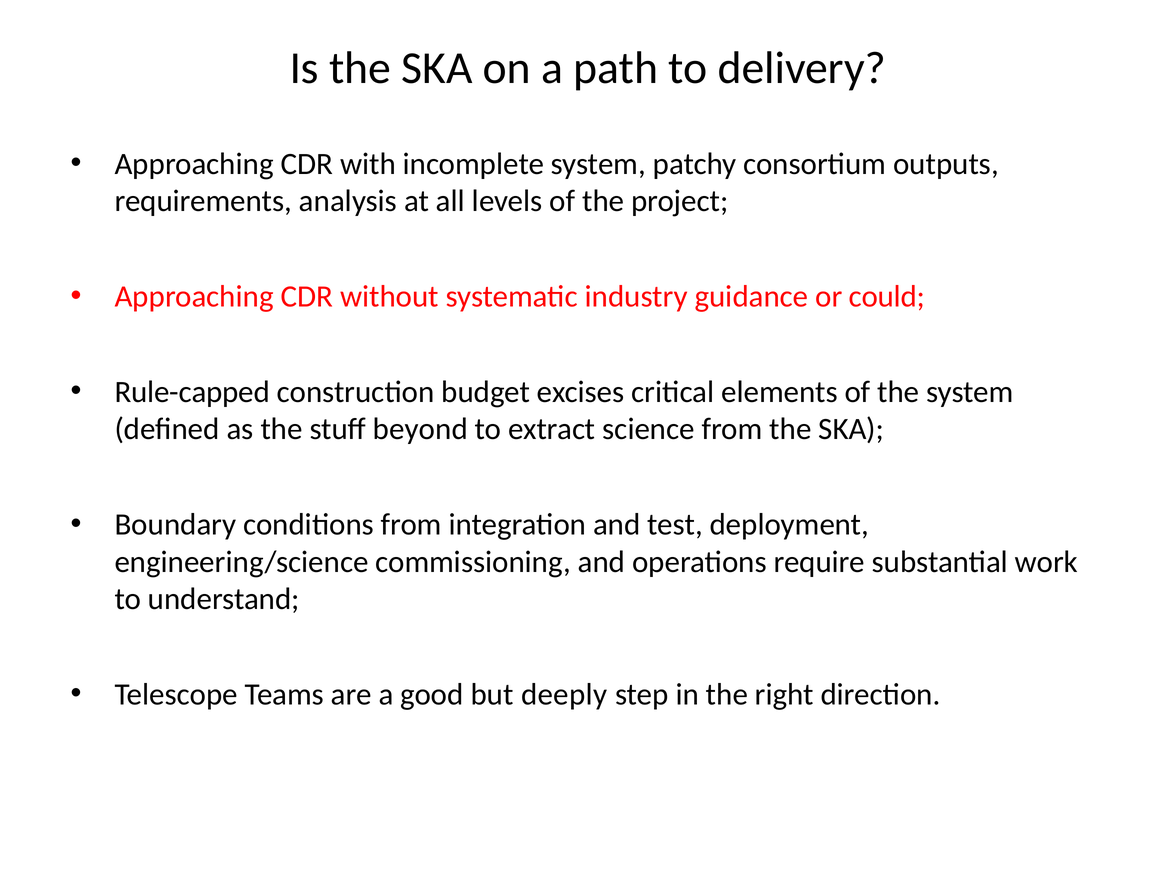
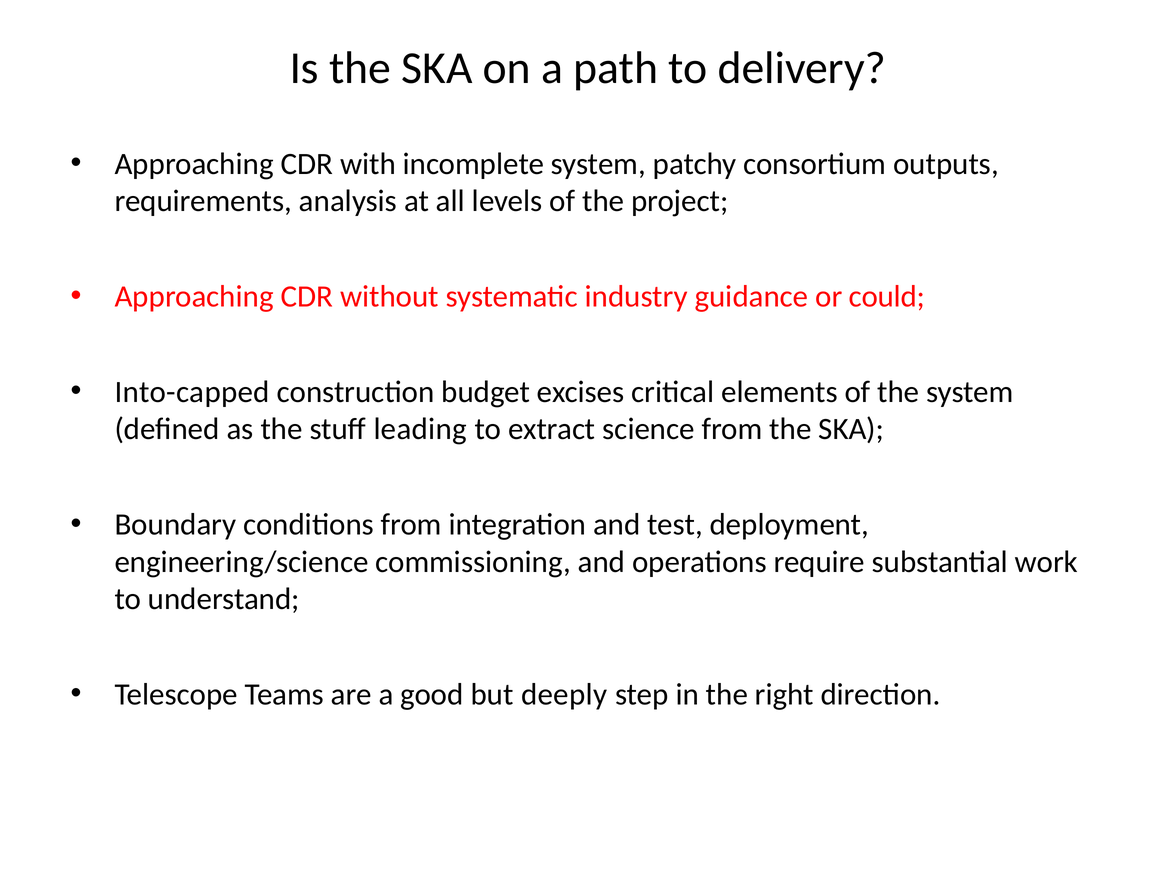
Rule-capped: Rule-capped -> Into-capped
beyond: beyond -> leading
